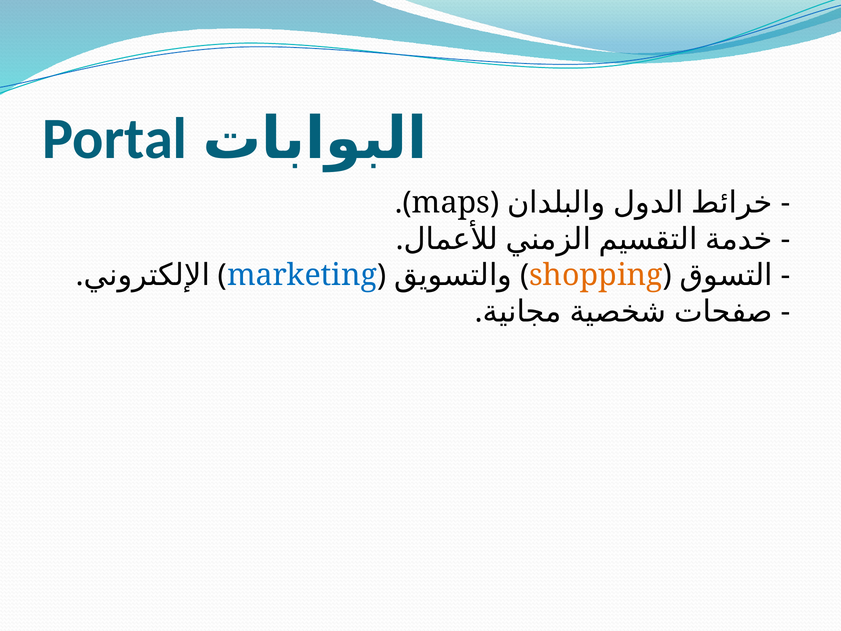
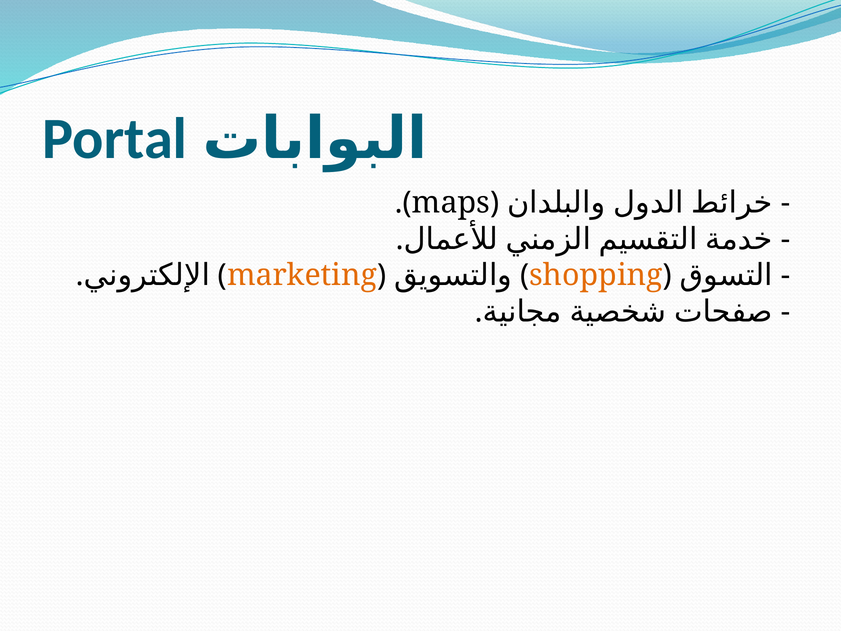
marketing colour: blue -> orange
